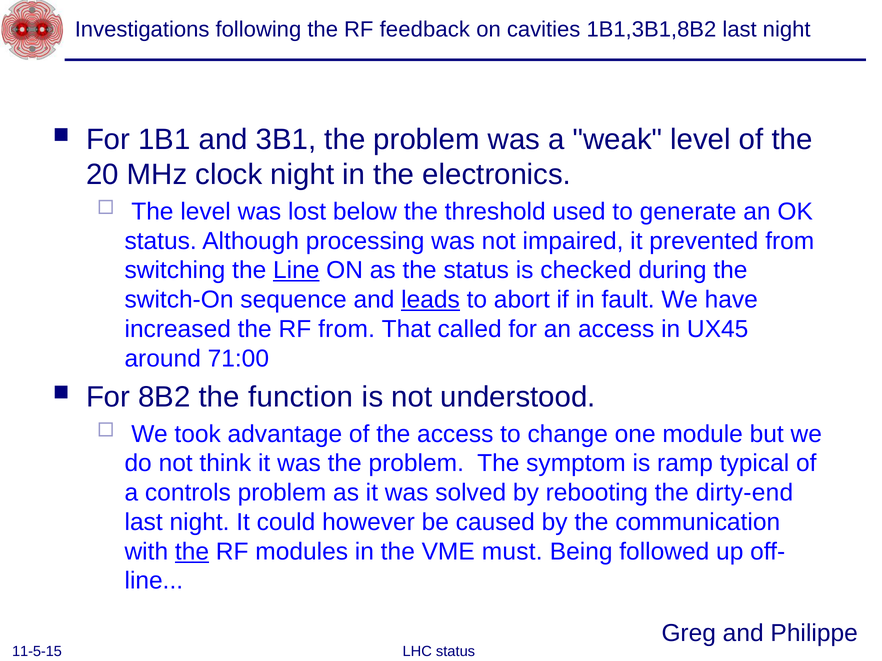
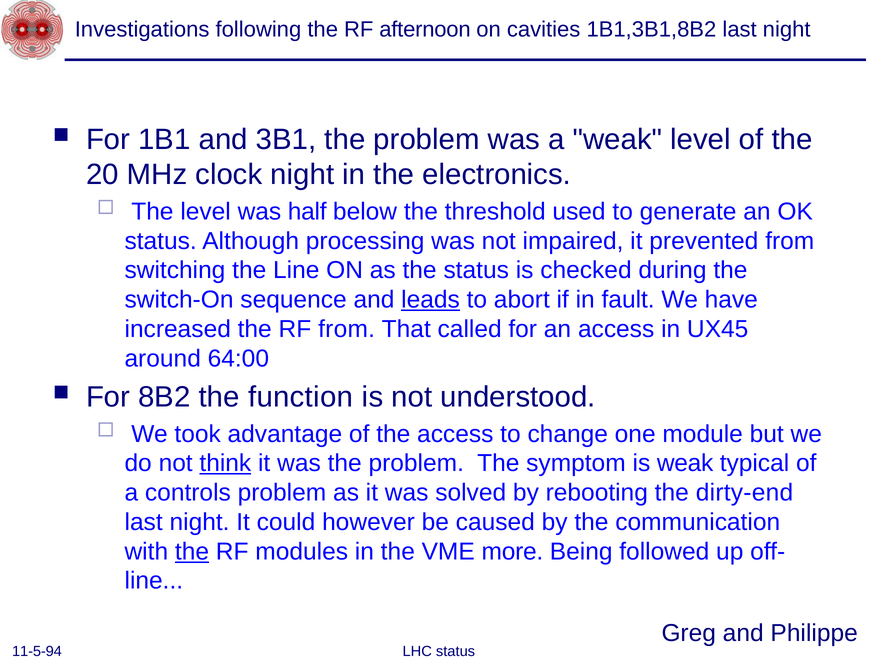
feedback: feedback -> afternoon
lost: lost -> half
Line at (296, 271) underline: present -> none
71:00: 71:00 -> 64:00
think underline: none -> present
is ramp: ramp -> weak
must: must -> more
11-5-15: 11-5-15 -> 11-5-94
